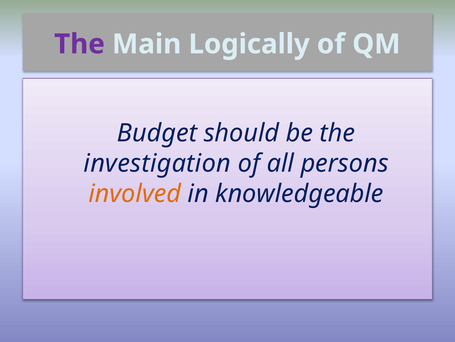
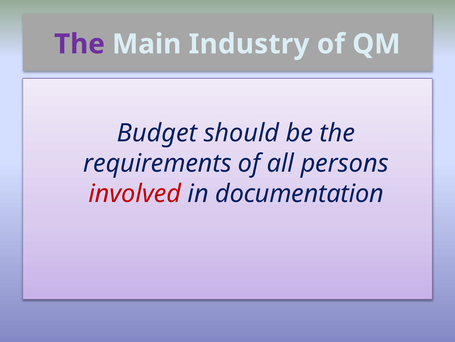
Logically: Logically -> Industry
investigation: investigation -> requirements
involved colour: orange -> red
knowledgeable: knowledgeable -> documentation
